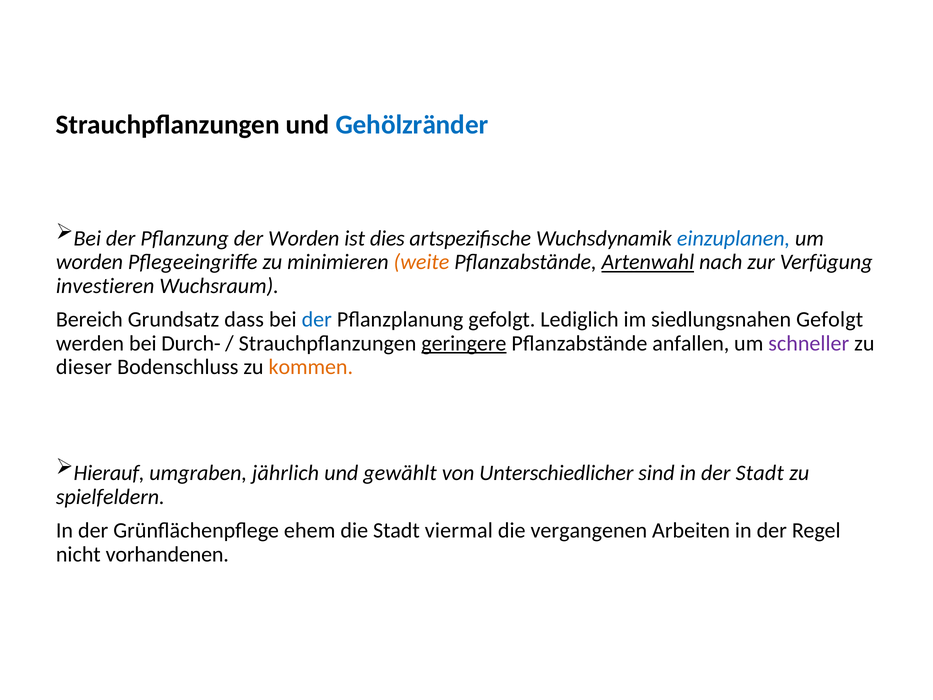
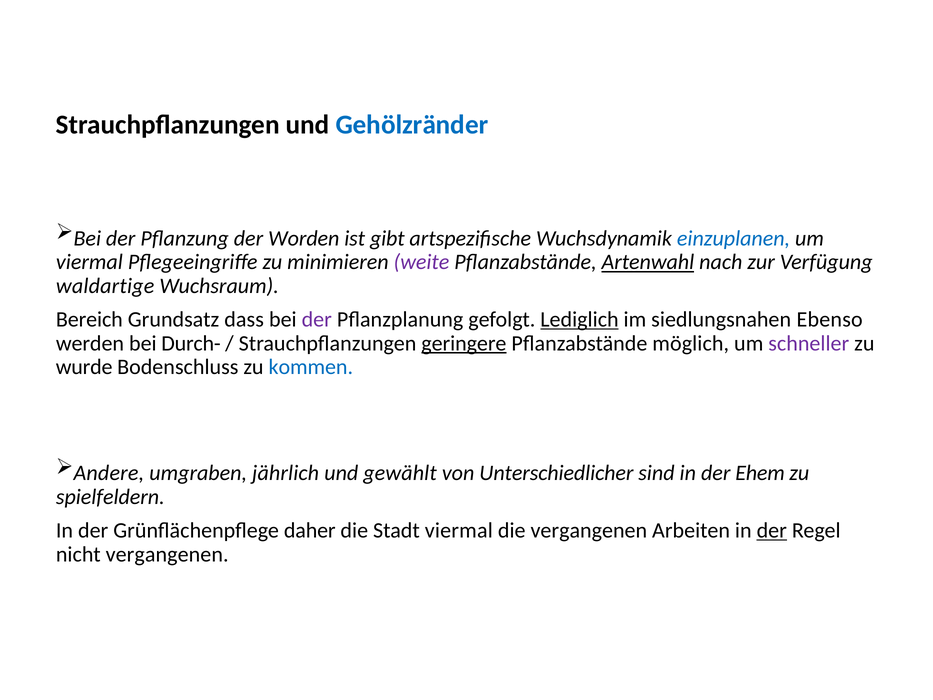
dies: dies -> gibt
worden at (90, 262): worden -> viermal
weite colour: orange -> purple
investieren: investieren -> waldartige
der at (317, 319) colour: blue -> purple
Lediglich underline: none -> present
siedlungsnahen Gefolgt: Gefolgt -> Ebenso
anfallen: anfallen -> möglich
dieser: dieser -> wurde
kommen colour: orange -> blue
Hierauf: Hierauf -> Andere
der Stadt: Stadt -> Ehem
ehem: ehem -> daher
der at (772, 530) underline: none -> present
nicht vorhandenen: vorhandenen -> vergangenen
